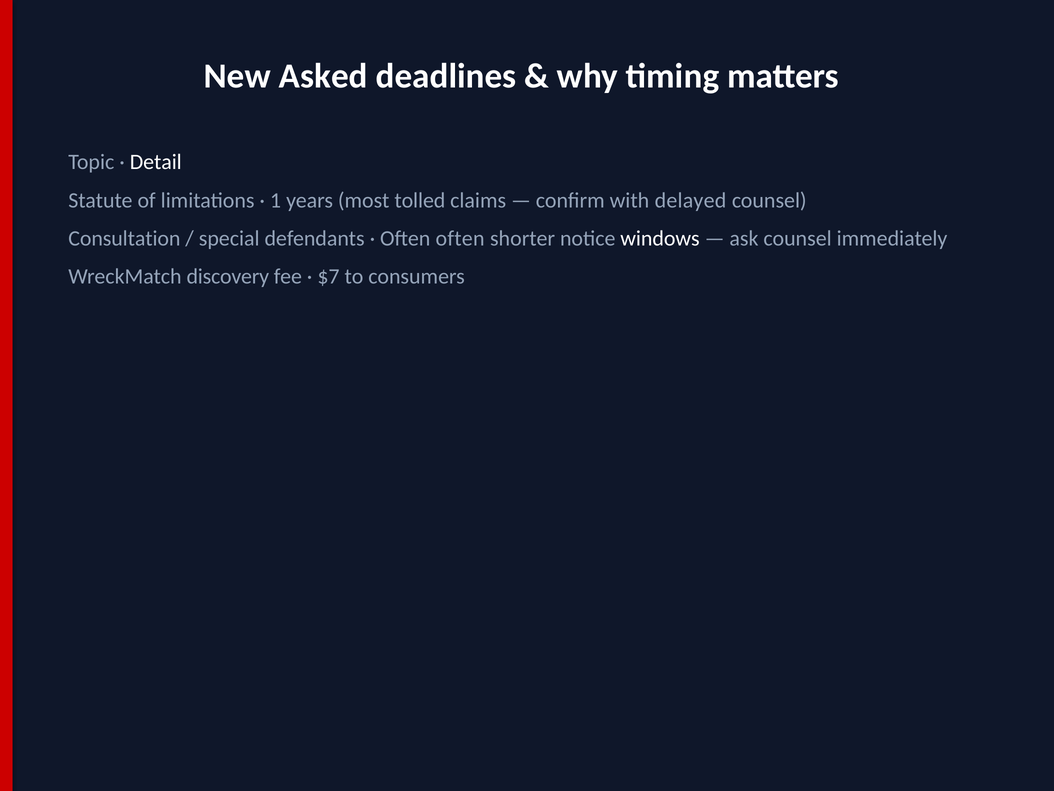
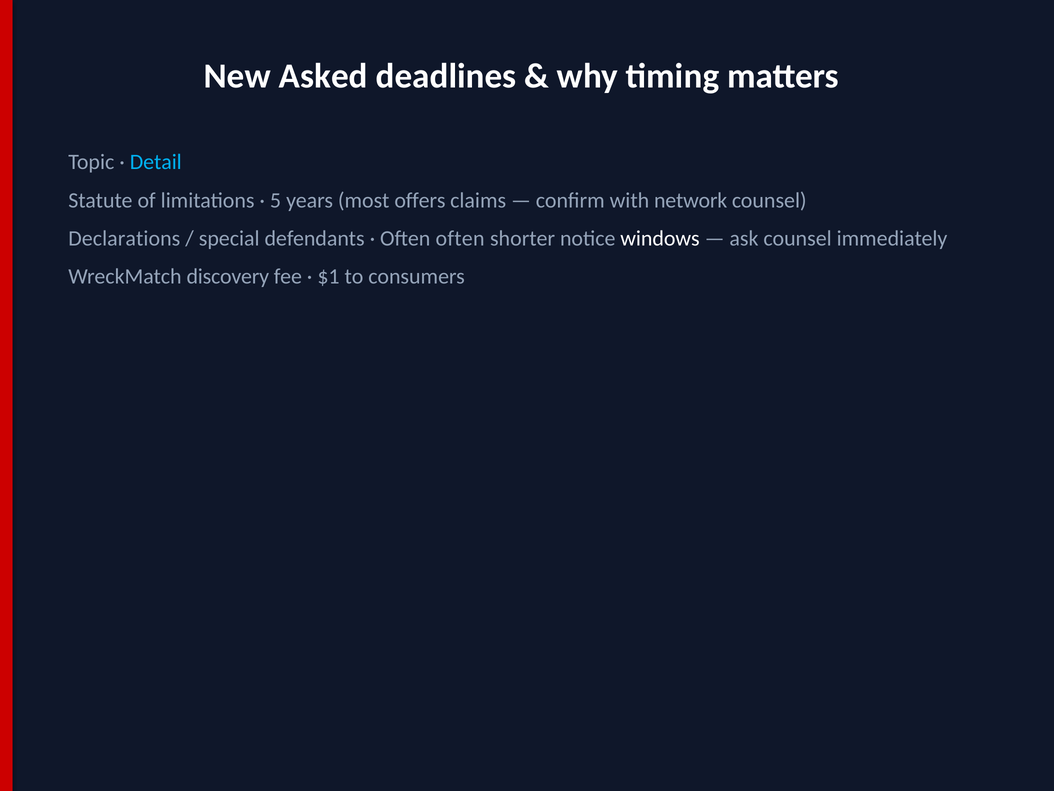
Detail colour: white -> light blue
1: 1 -> 5
tolled: tolled -> offers
delayed: delayed -> network
Consultation: Consultation -> Declarations
$7: $7 -> $1
